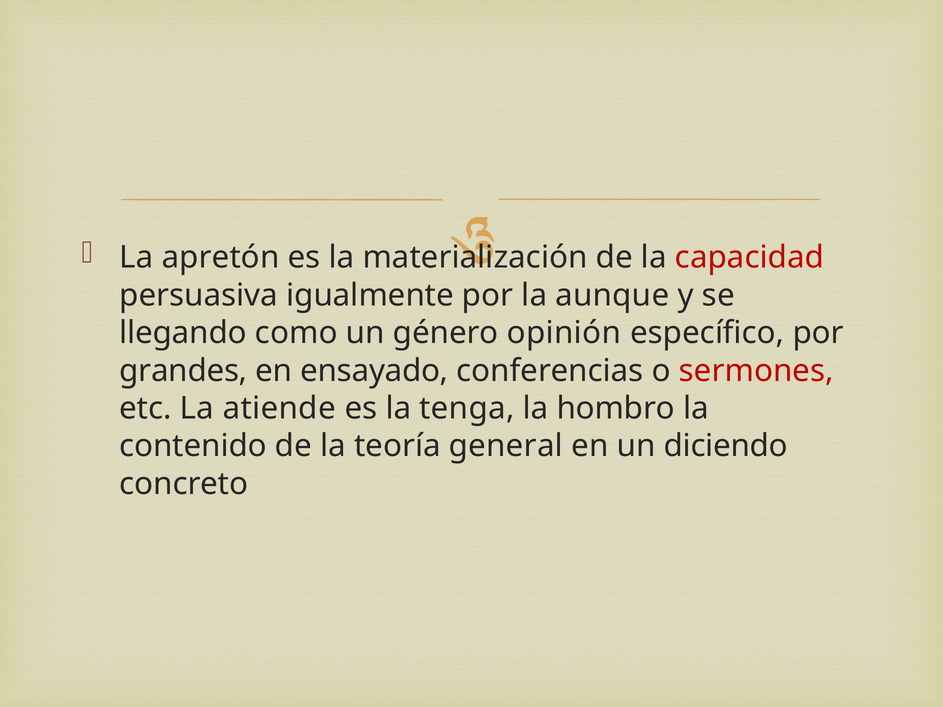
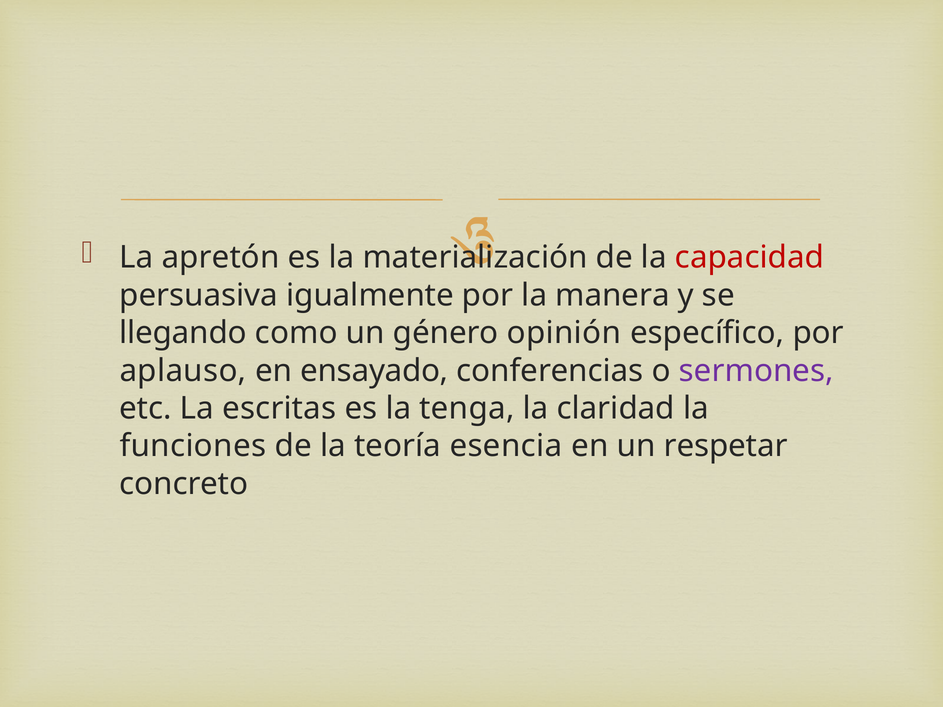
aunque: aunque -> manera
grandes: grandes -> aplauso
sermones colour: red -> purple
atiende: atiende -> escritas
hombro: hombro -> claridad
contenido: contenido -> funciones
general: general -> esencia
diciendo: diciendo -> respetar
